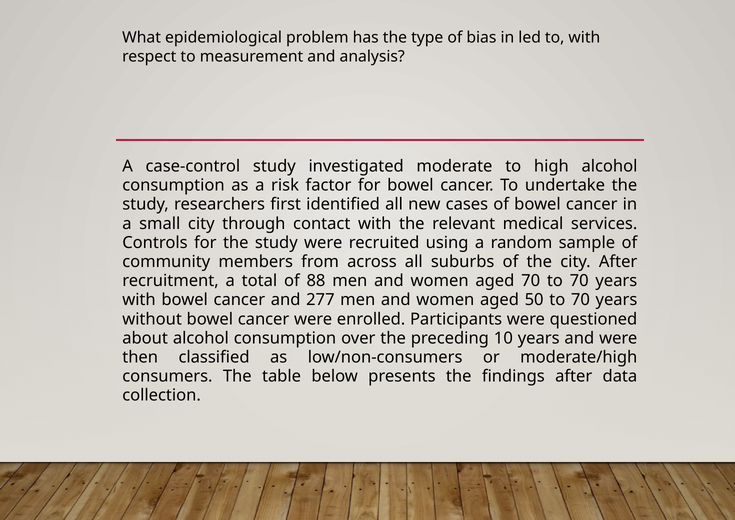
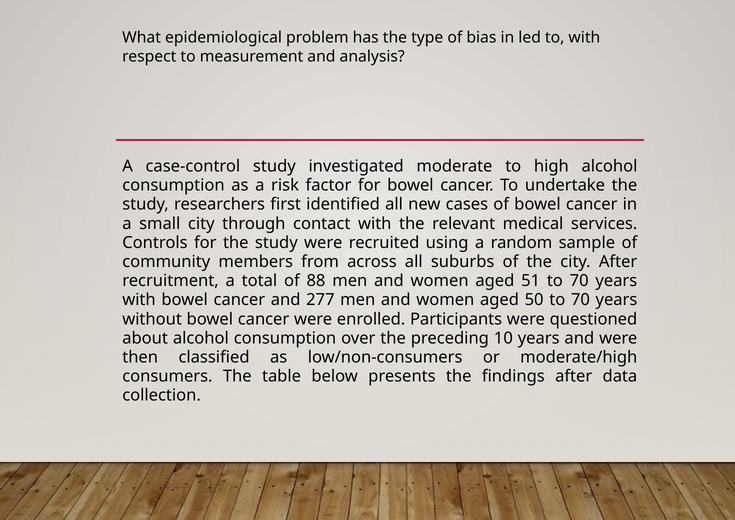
aged 70: 70 -> 51
